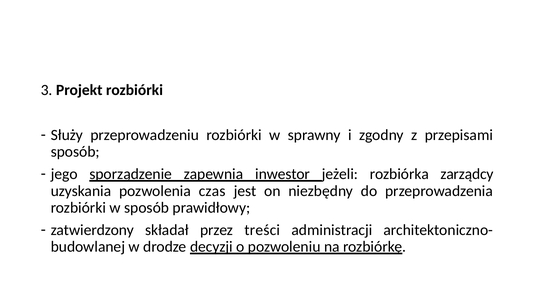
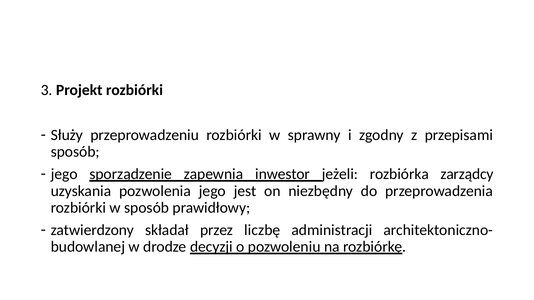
pozwolenia czas: czas -> jego
treści: treści -> liczbę
